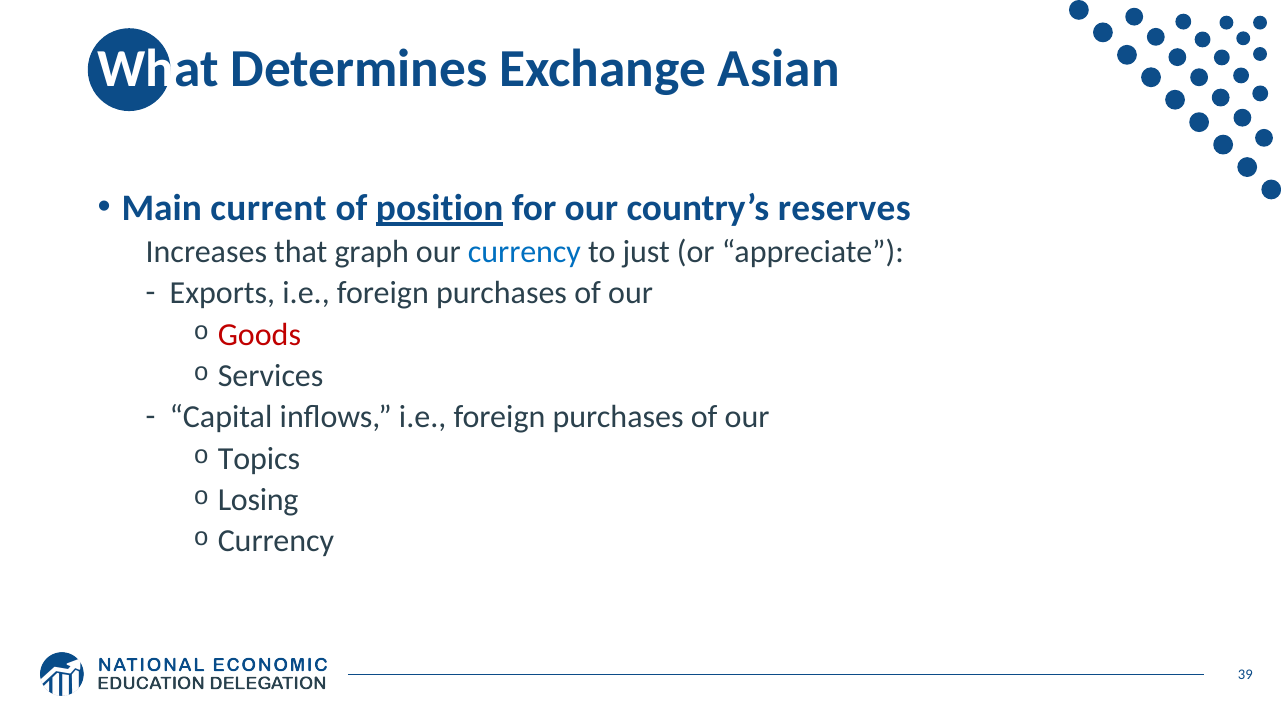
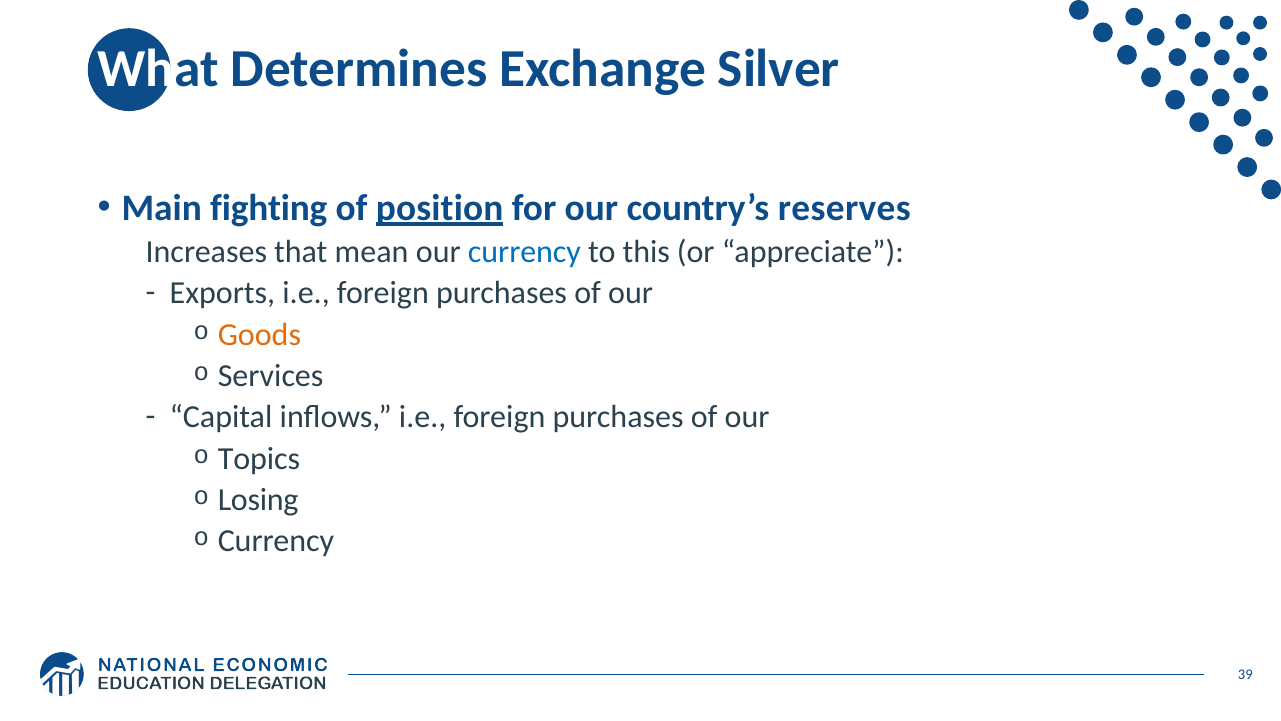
Asian: Asian -> Silver
current: current -> fighting
graph: graph -> mean
just: just -> this
Goods colour: red -> orange
